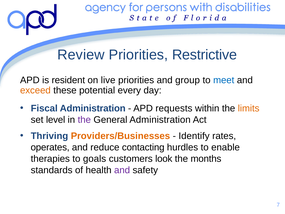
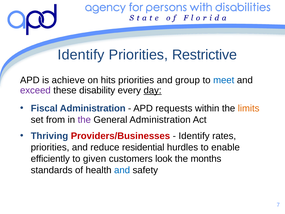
Review at (81, 55): Review -> Identify
resident: resident -> achieve
live: live -> hits
exceed colour: orange -> purple
potential: potential -> disability
day underline: none -> present
level: level -> from
Providers/Businesses colour: orange -> red
operates at (50, 147): operates -> priorities
contacting: contacting -> residential
therapies: therapies -> efficiently
goals: goals -> given
and at (122, 170) colour: purple -> blue
